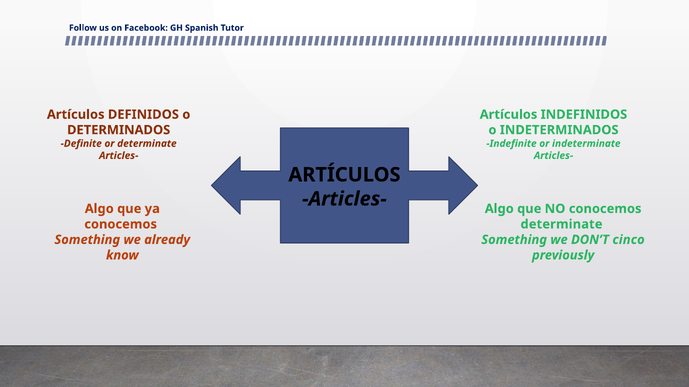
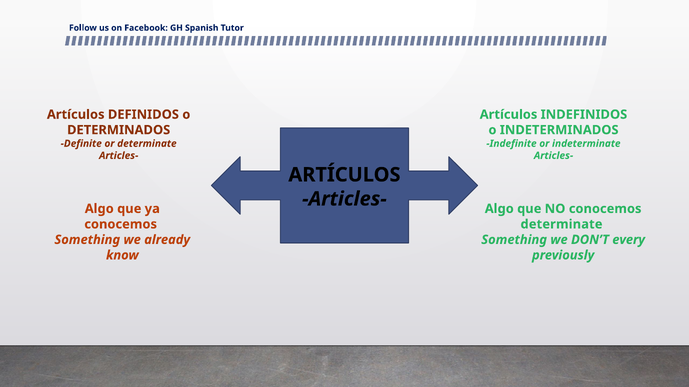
cinco: cinco -> every
